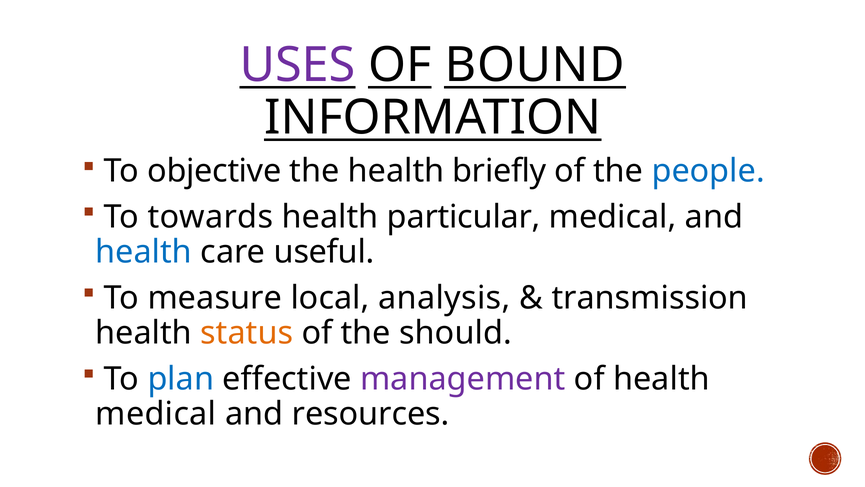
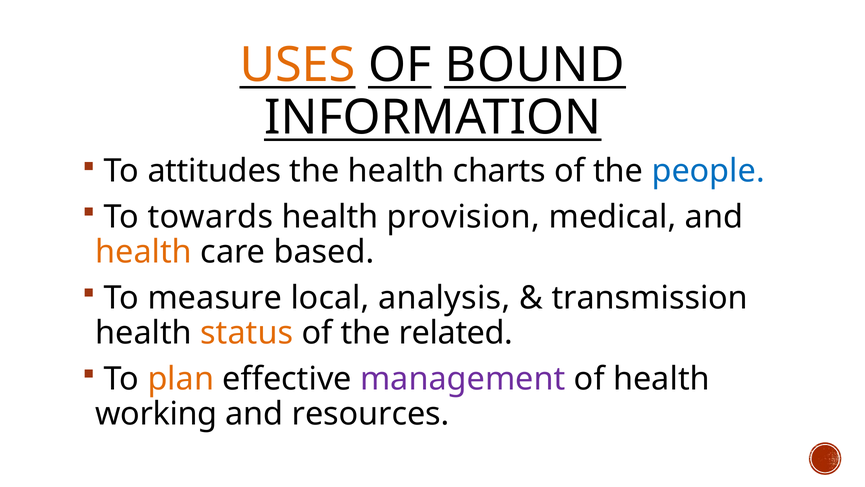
USES colour: purple -> orange
objective: objective -> attitudes
briefly: briefly -> charts
particular: particular -> provision
health at (144, 252) colour: blue -> orange
useful: useful -> based
should: should -> related
plan colour: blue -> orange
medical at (156, 414): medical -> working
